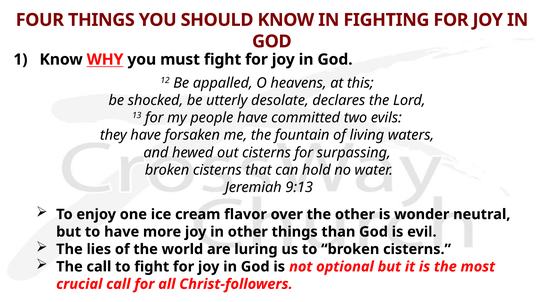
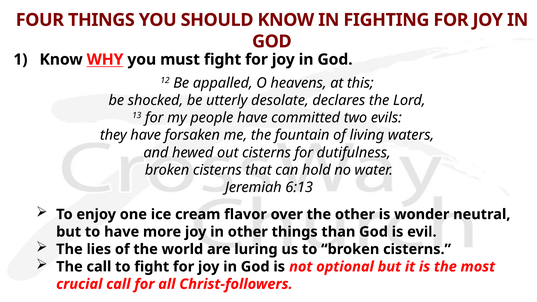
surpassing: surpassing -> dutifulness
9:13: 9:13 -> 6:13
